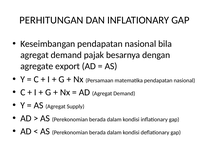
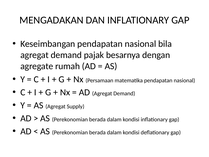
PERHITUNGAN: PERHITUNGAN -> MENGADAKAN
export: export -> rumah
